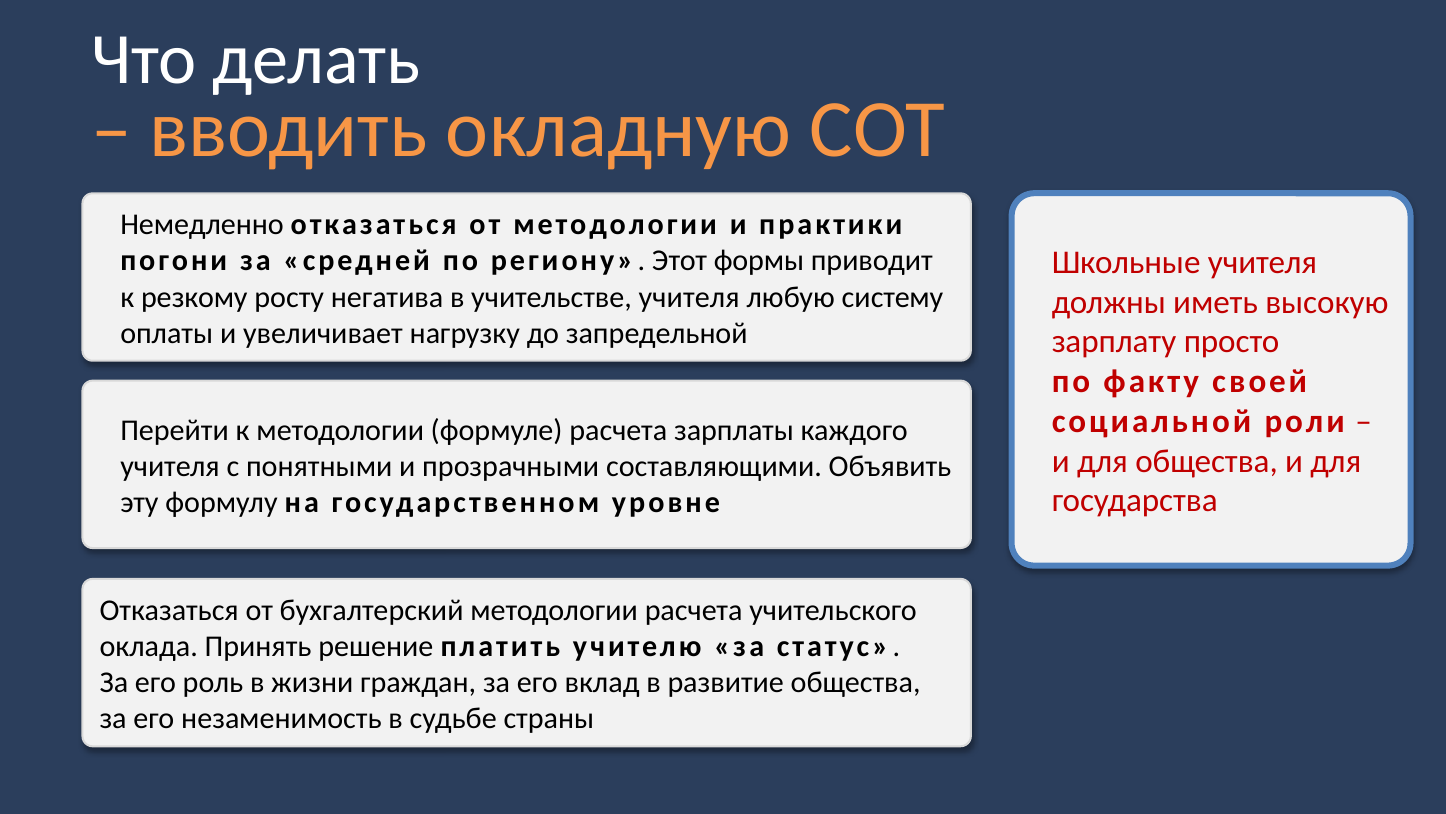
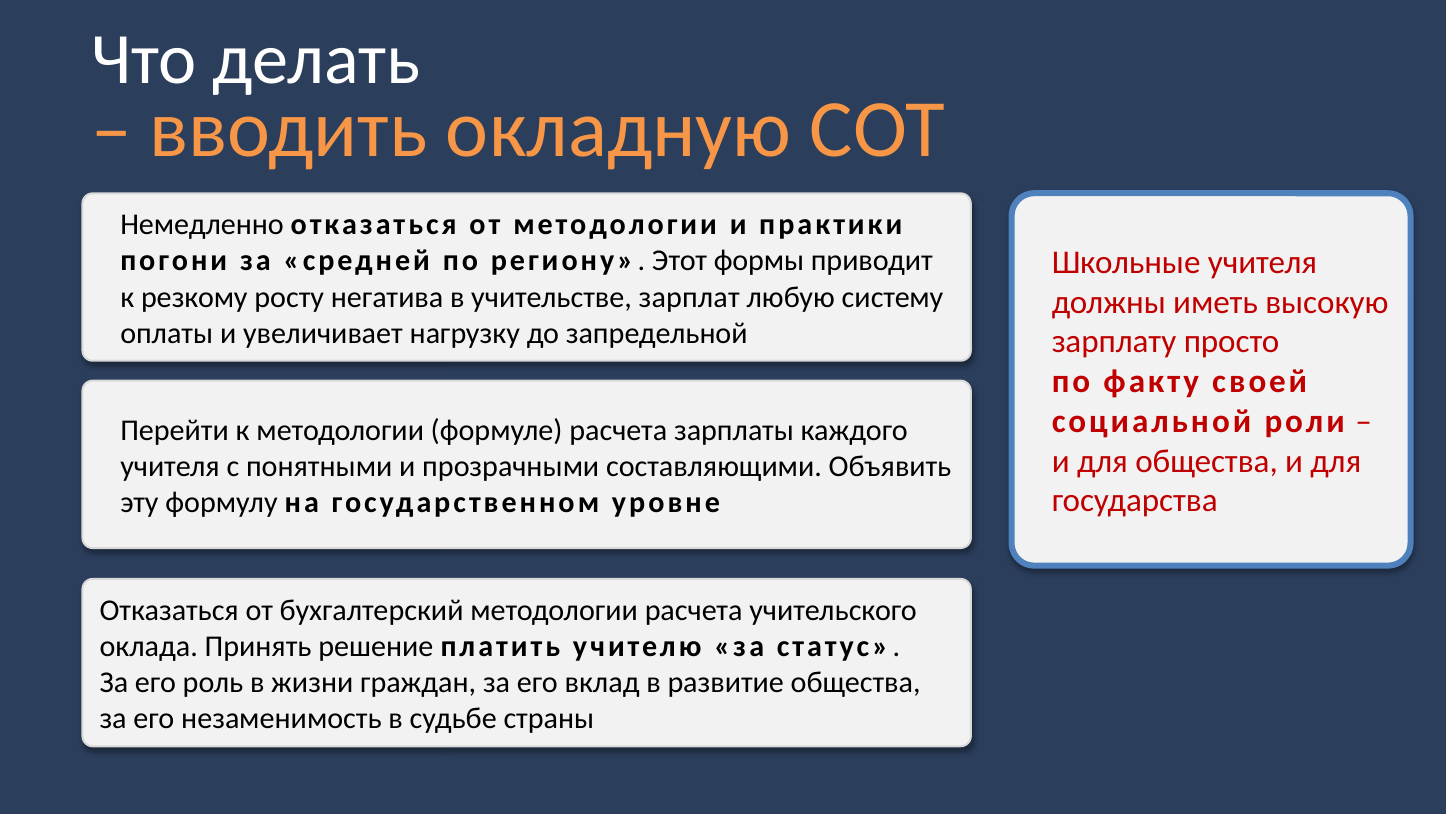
учительстве учителя: учителя -> зарплат
